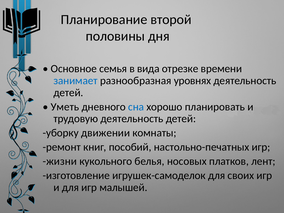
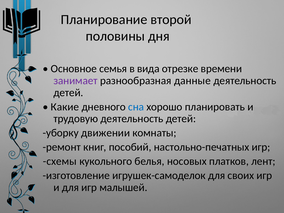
занимает colour: blue -> purple
уровнях: уровнях -> данные
Уметь: Уметь -> Какие
жизни: жизни -> схемы
